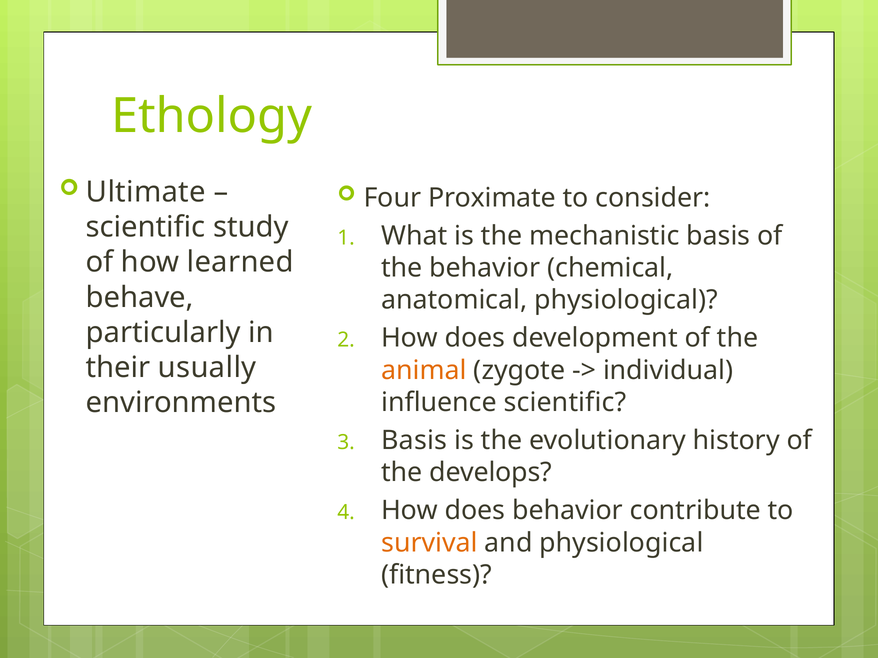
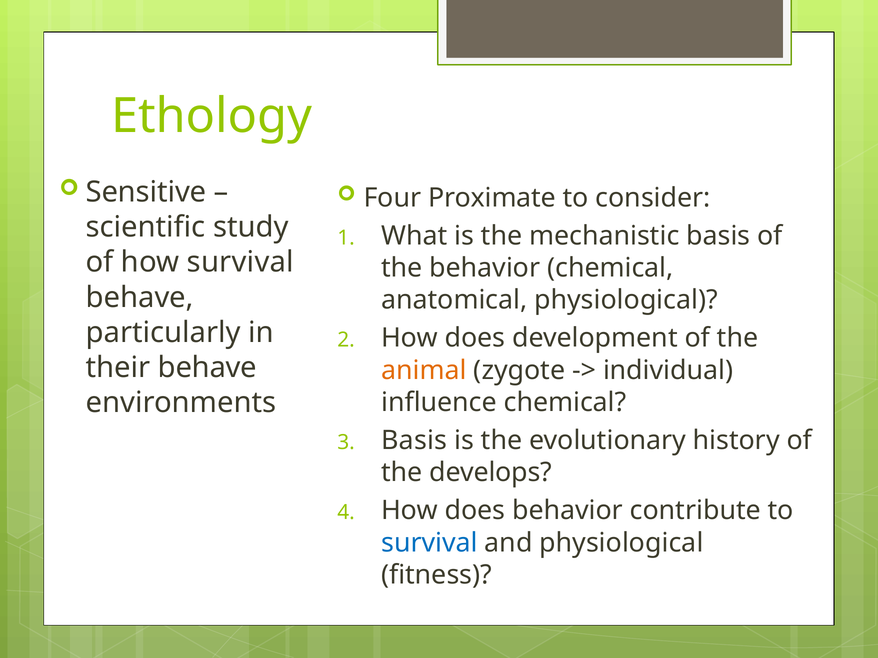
Ultimate: Ultimate -> Sensitive
how learned: learned -> survival
their usually: usually -> behave
influence scientific: scientific -> chemical
survival at (429, 543) colour: orange -> blue
